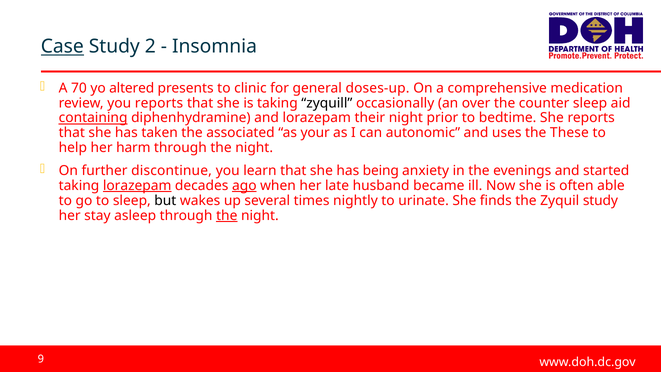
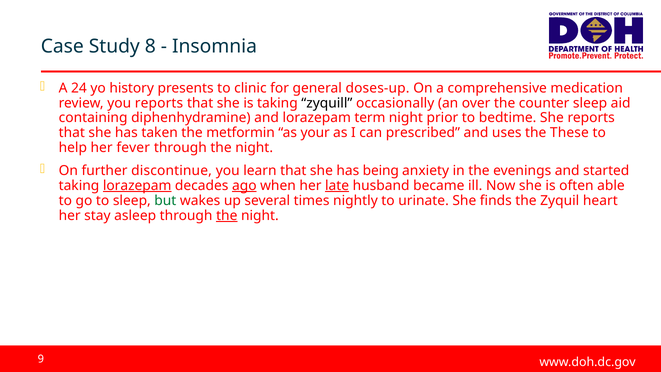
Case underline: present -> none
2: 2 -> 8
70: 70 -> 24
altered: altered -> history
containing underline: present -> none
their: their -> term
associated: associated -> metformin
autonomic: autonomic -> prescribed
harm: harm -> fever
late underline: none -> present
but colour: black -> green
Zyquil study: study -> heart
